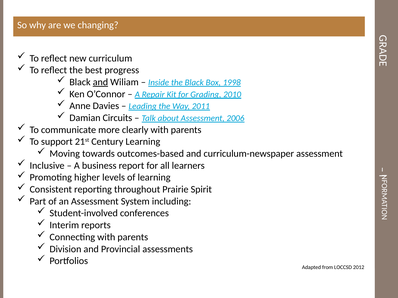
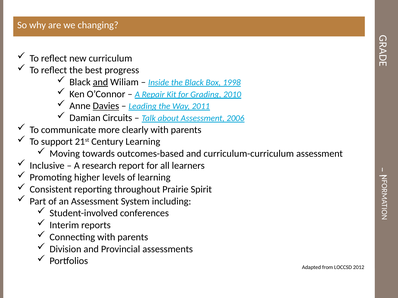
Davies underline: none -> present
curriculum-newspaper: curriculum-newspaper -> curriculum-curriculum
business: business -> research
